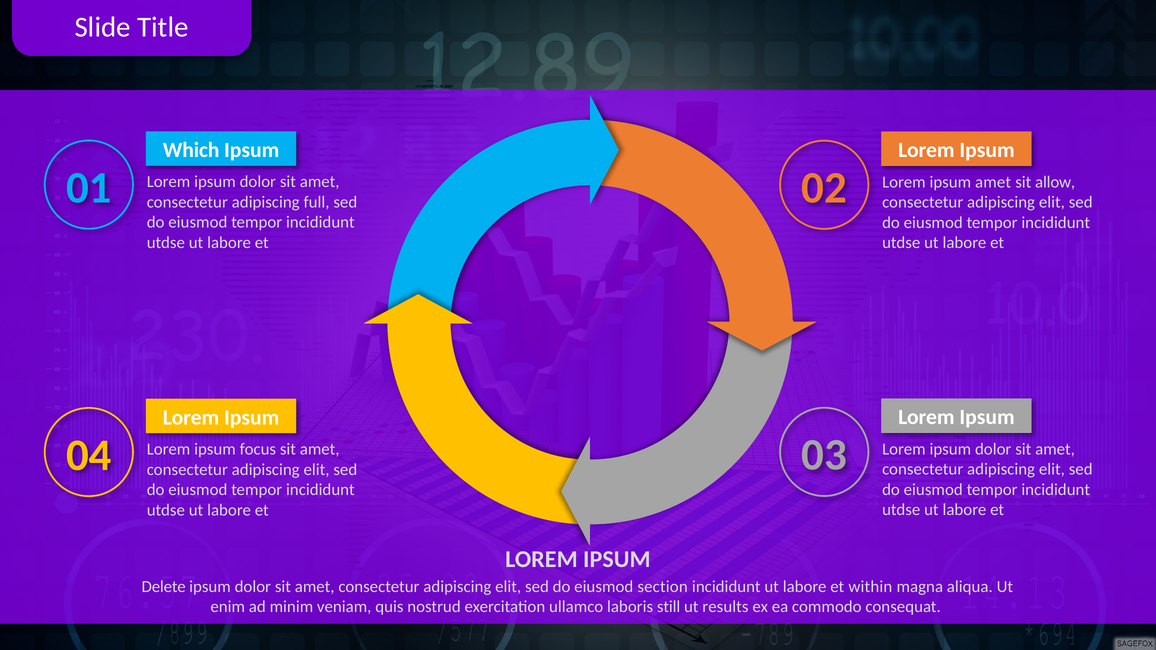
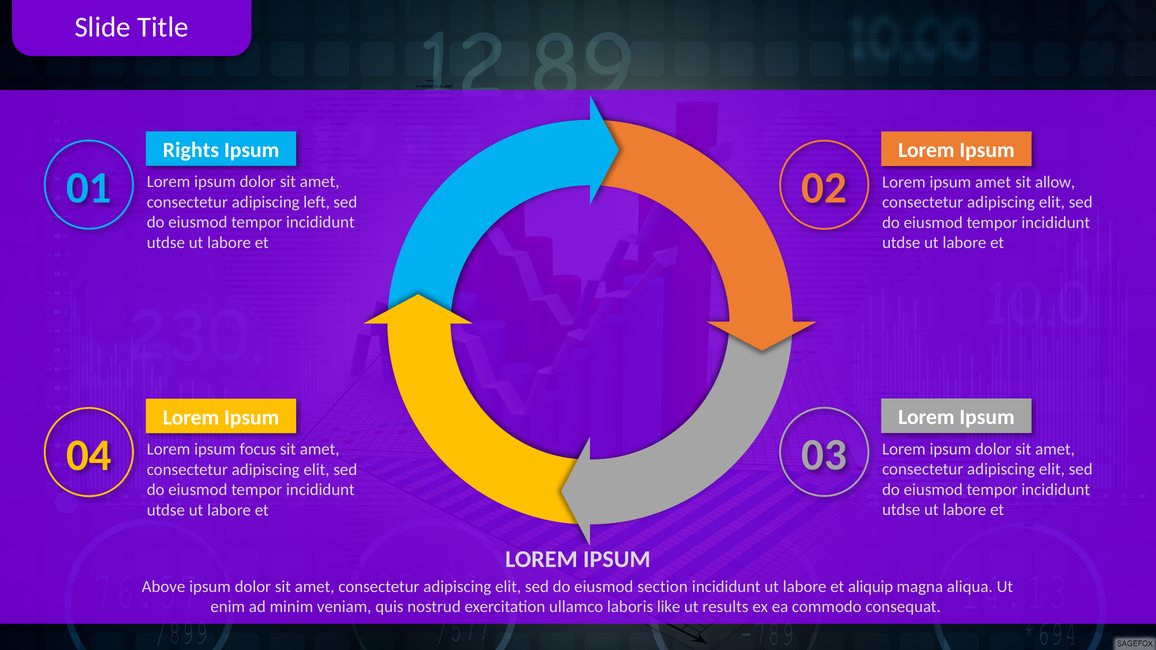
Which: Which -> Rights
full: full -> left
Delete: Delete -> Above
within: within -> aliquip
still: still -> like
